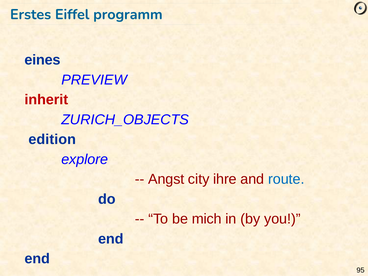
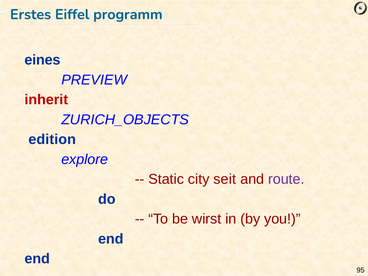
Angst: Angst -> Static
ihre: ihre -> seit
route colour: blue -> purple
mich: mich -> wirst
